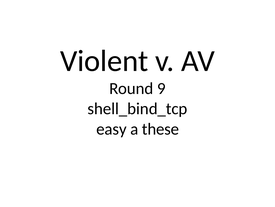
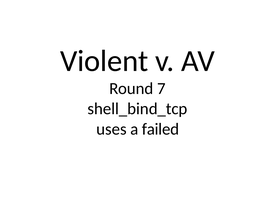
9: 9 -> 7
easy: easy -> uses
these: these -> failed
